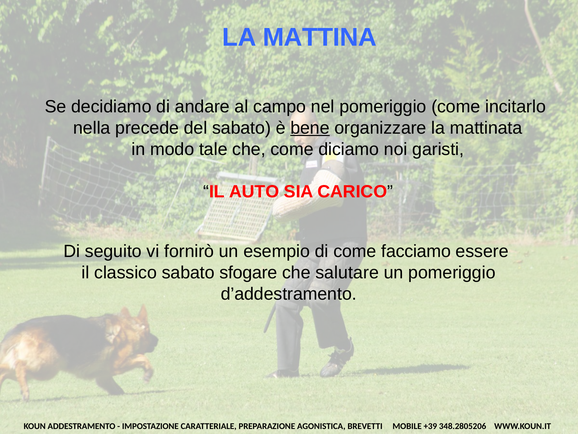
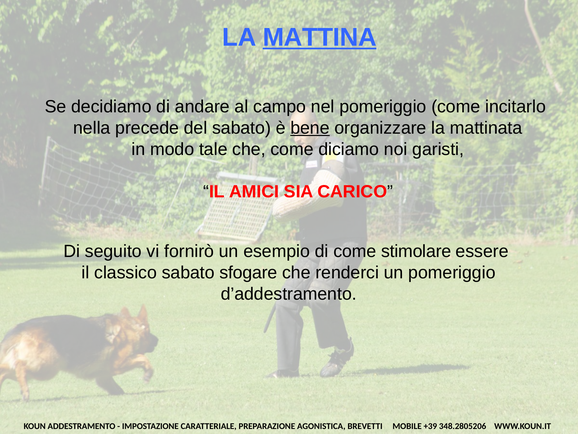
MATTINA underline: none -> present
AUTO: AUTO -> AMICI
facciamo: facciamo -> stimolare
salutare: salutare -> renderci
